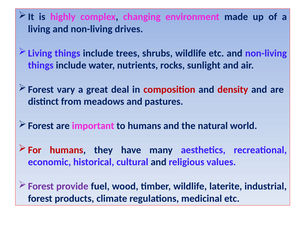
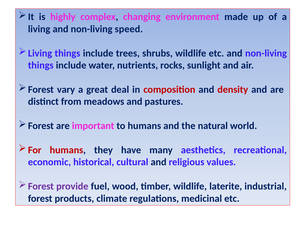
drives: drives -> speed
